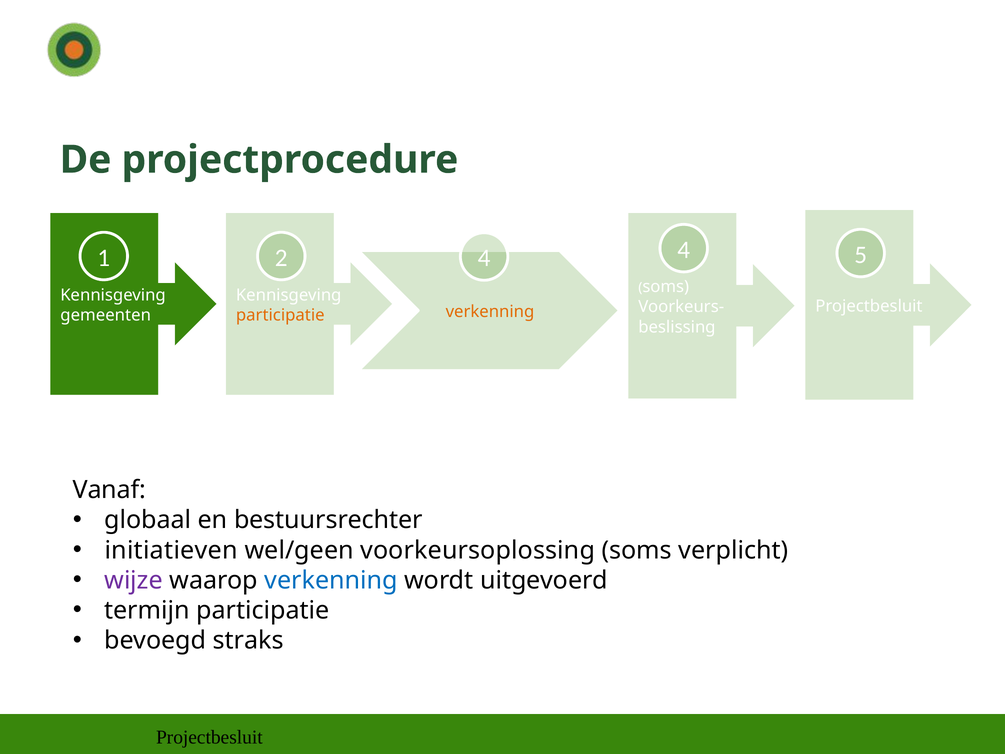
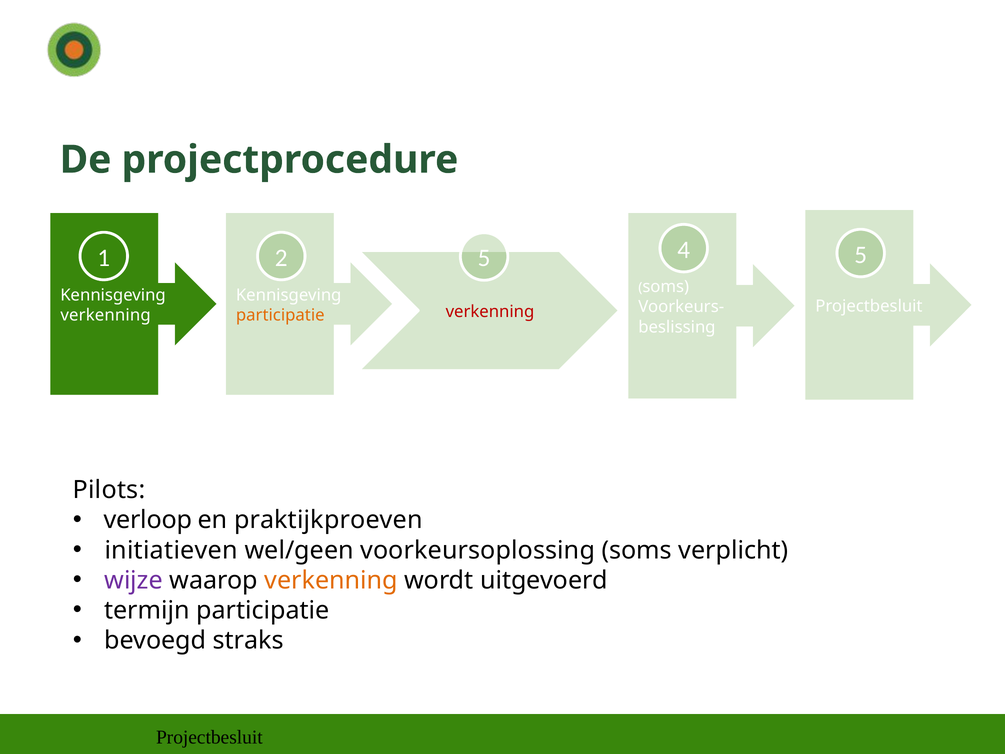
2 4: 4 -> 5
verkenning at (490, 312) colour: orange -> red
gemeenten at (106, 315): gemeenten -> verkenning
Vanaf: Vanaf -> Pilots
globaal: globaal -> verloop
bestuursrechter: bestuursrechter -> praktijkproeven
verkenning at (331, 580) colour: blue -> orange
